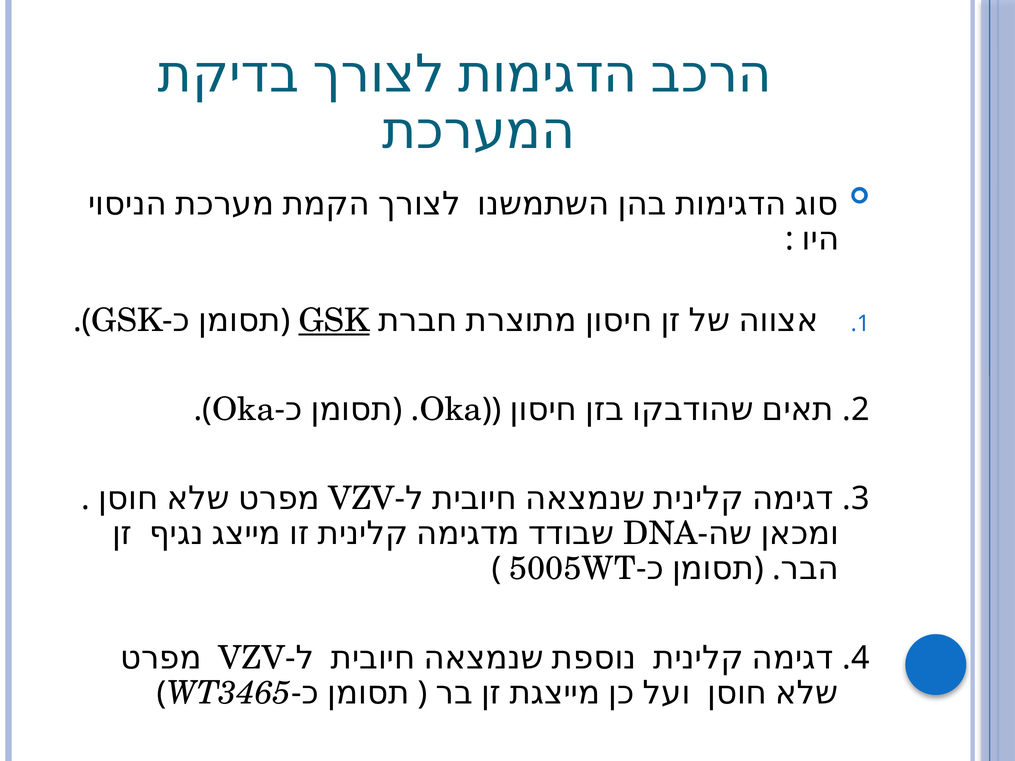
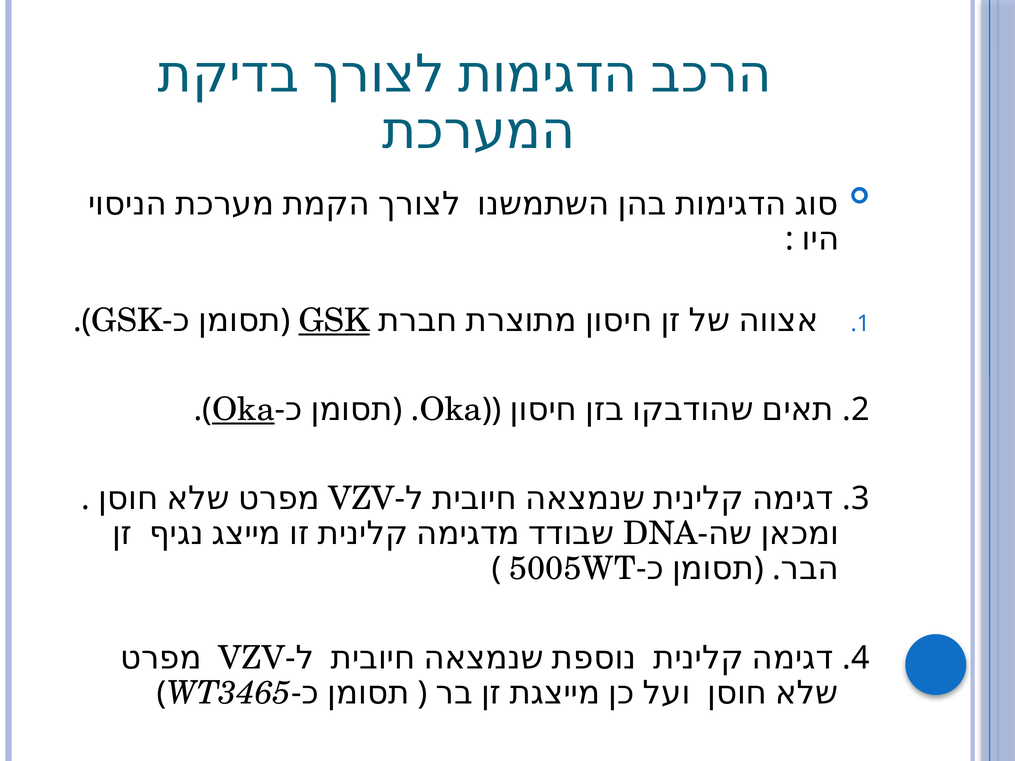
Oka at (243, 410) underline: none -> present
